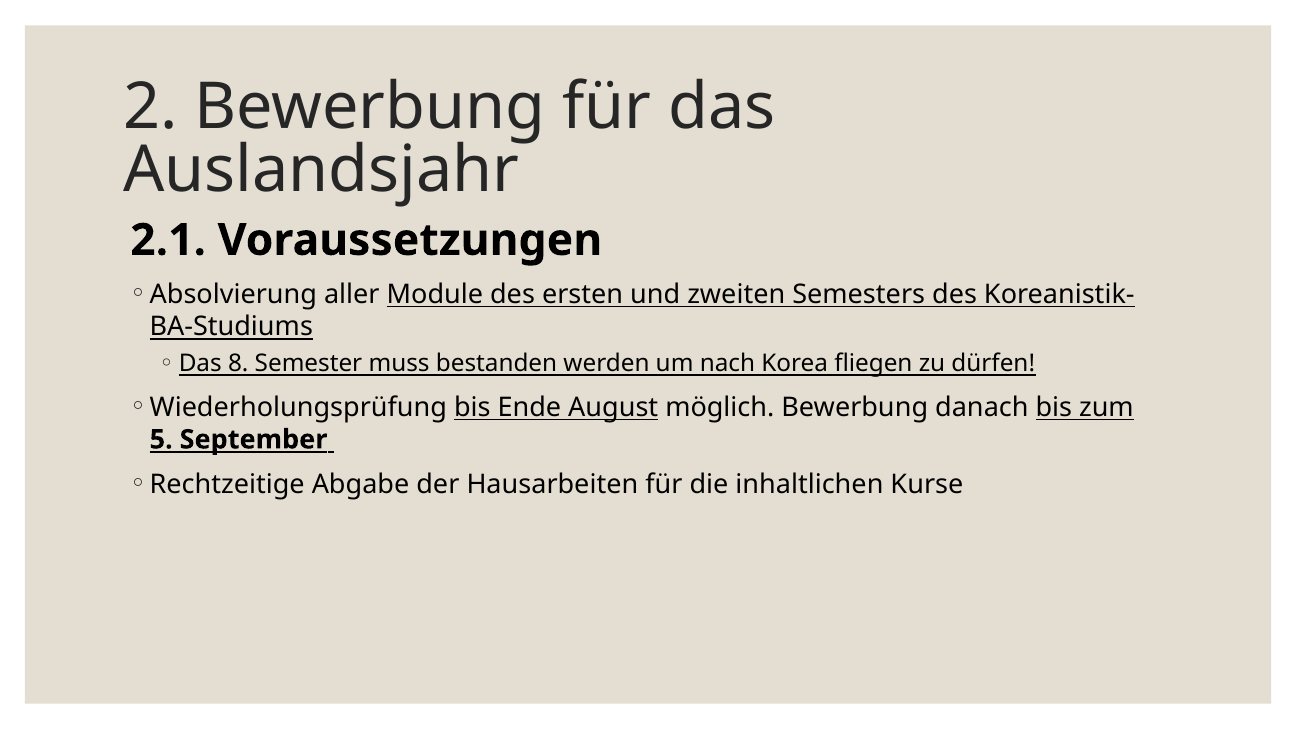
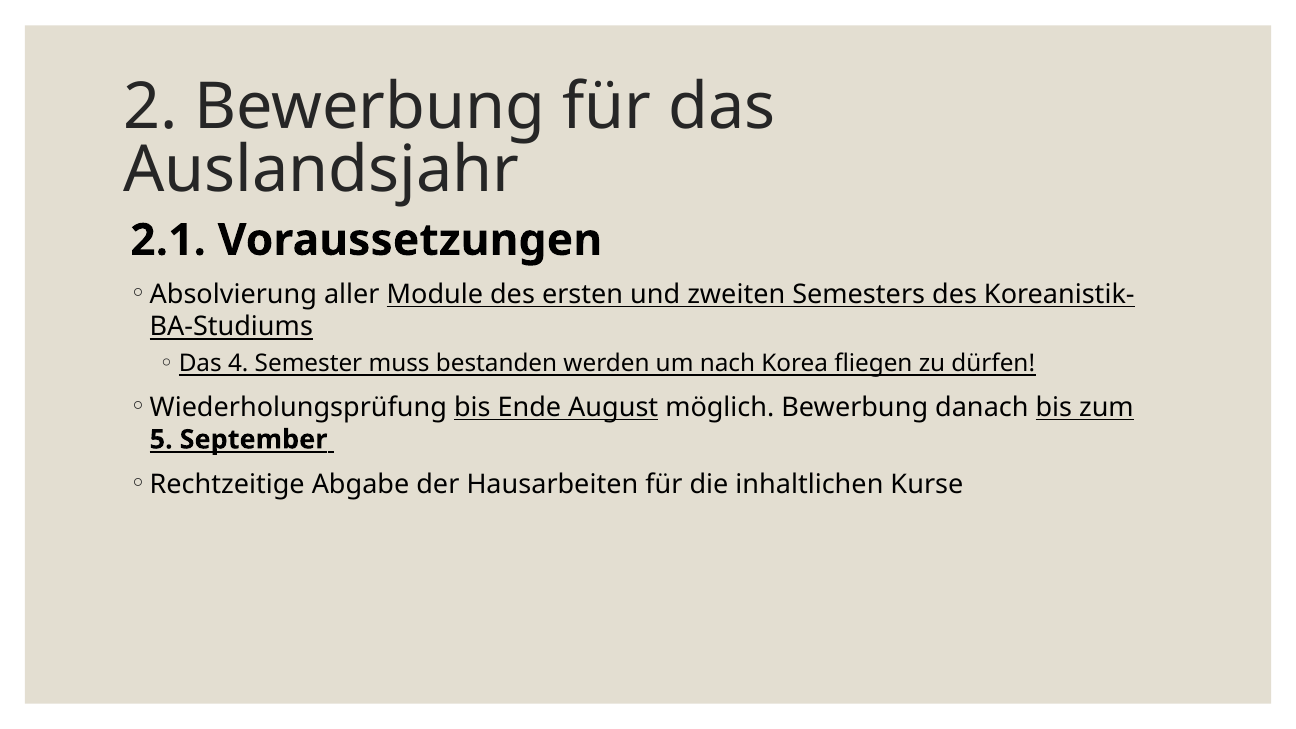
8: 8 -> 4
